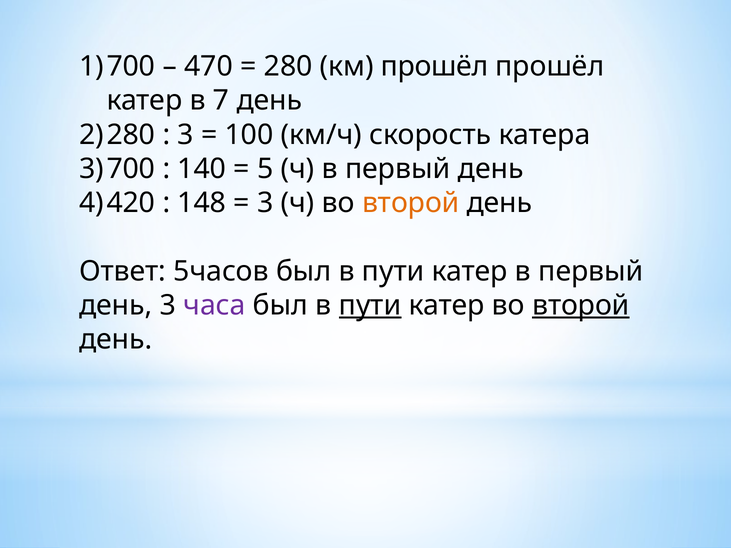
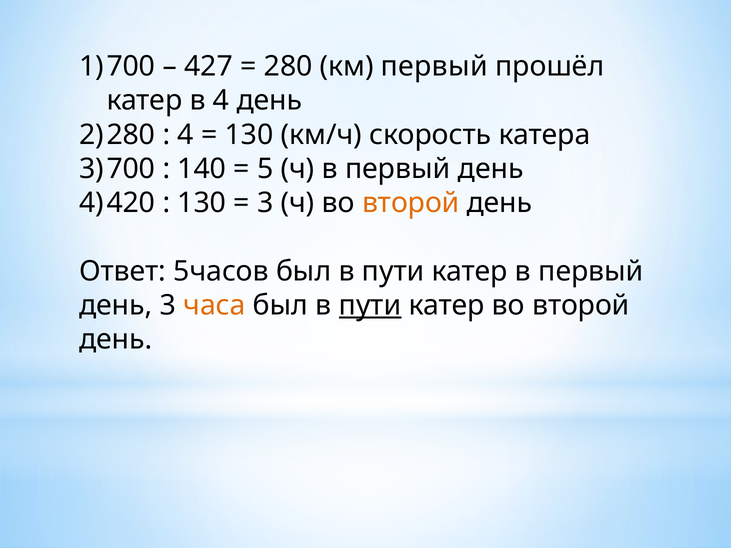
470: 470 -> 427
км прошёл: прошёл -> первый
в 7: 7 -> 4
3 at (186, 135): 3 -> 4
100 at (249, 135): 100 -> 130
148 at (202, 203): 148 -> 130
часа colour: purple -> orange
второй at (581, 305) underline: present -> none
